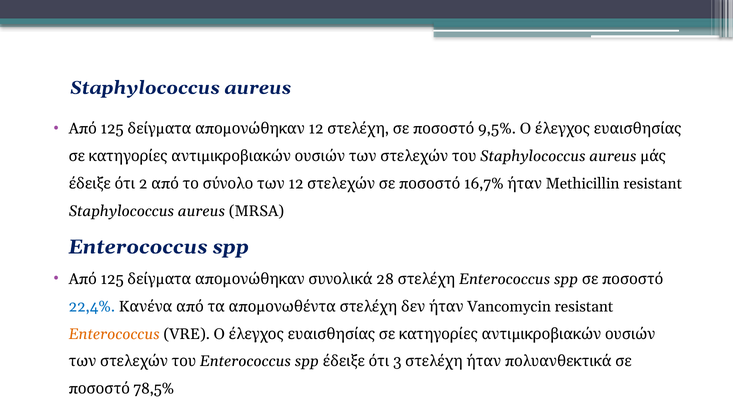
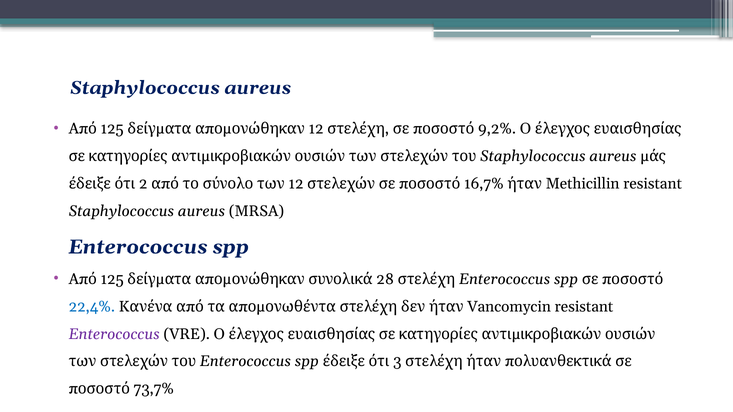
9,5%: 9,5% -> 9,2%
Enterococcus at (114, 334) colour: orange -> purple
78,5%: 78,5% -> 73,7%
